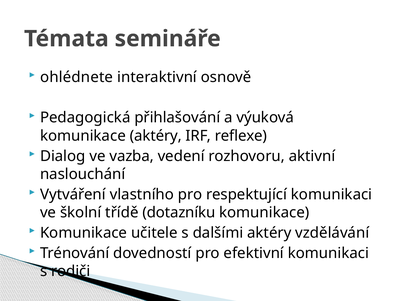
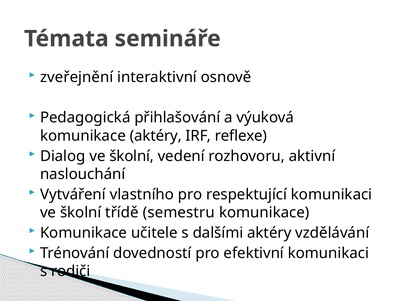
ohlédnete: ohlédnete -> zveřejnění
Dialog ve vazba: vazba -> školní
dotazníku: dotazníku -> semestru
